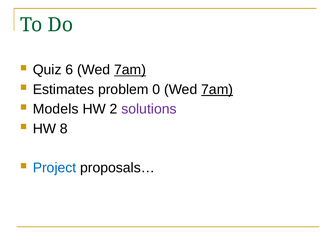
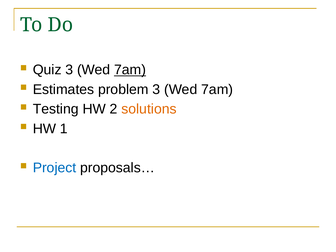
Quiz 6: 6 -> 3
problem 0: 0 -> 3
7am at (217, 89) underline: present -> none
Models: Models -> Testing
solutions colour: purple -> orange
8: 8 -> 1
